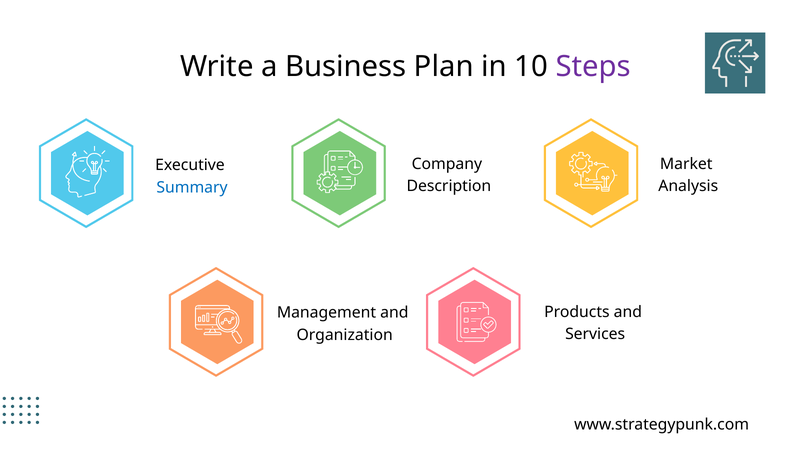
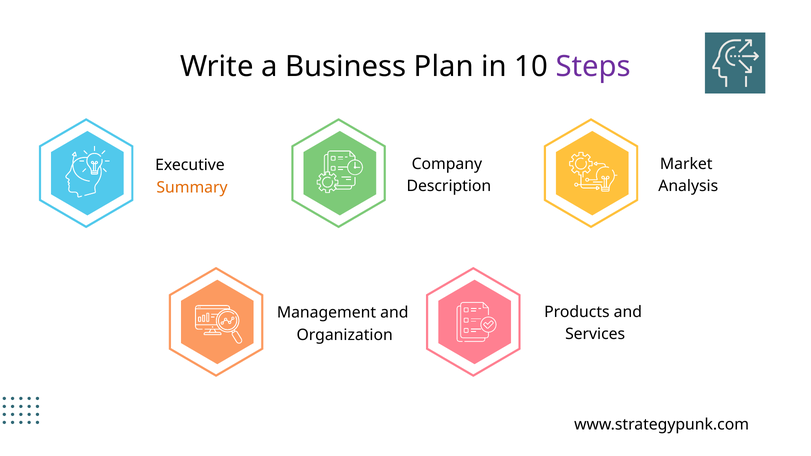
Summary colour: blue -> orange
